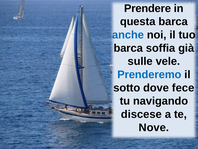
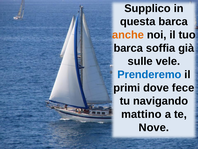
Prendere: Prendere -> Supplico
anche colour: blue -> orange
sotto: sotto -> primi
discese: discese -> mattino
